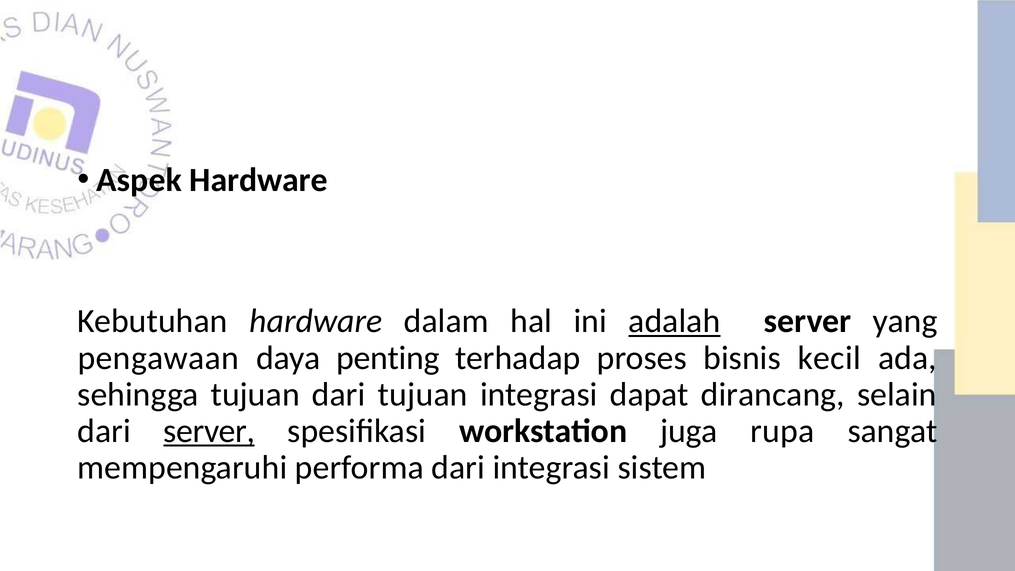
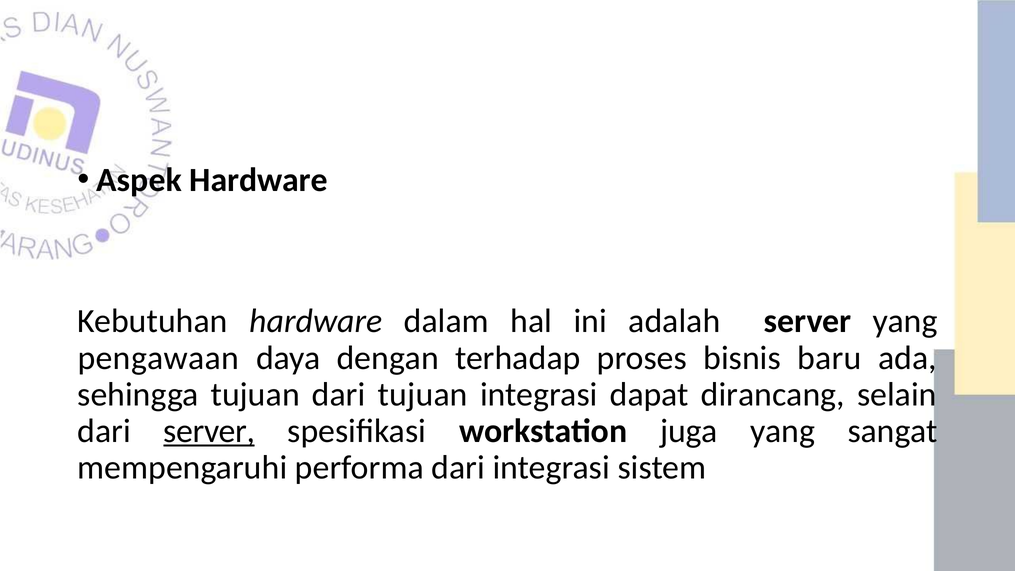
adalah underline: present -> none
penting: penting -> dengan
kecil: kecil -> baru
juga rupa: rupa -> yang
